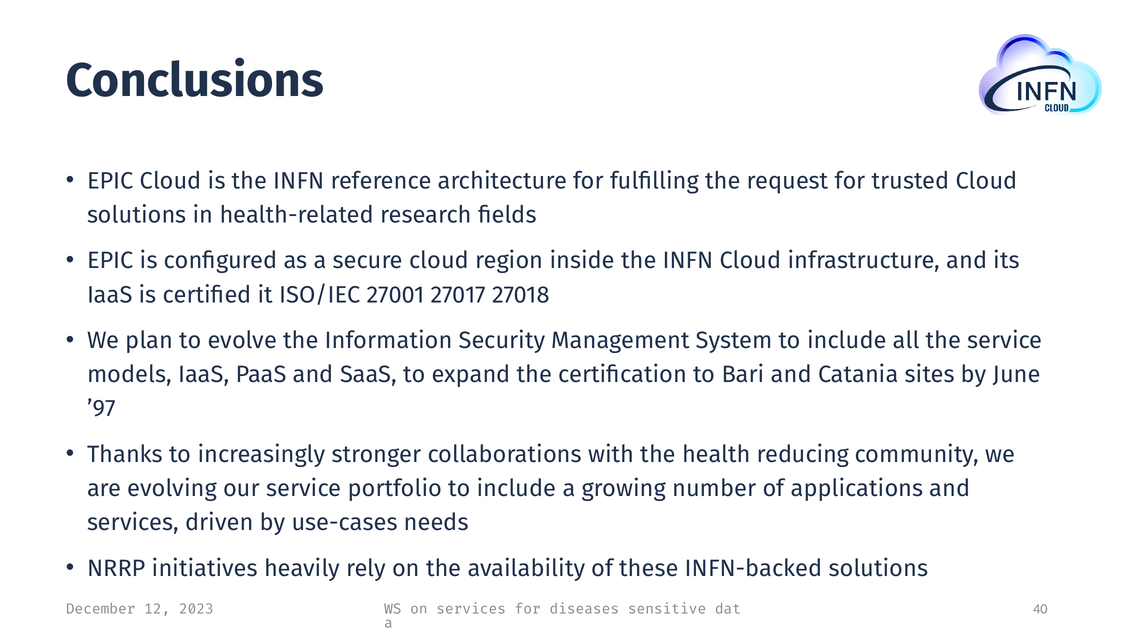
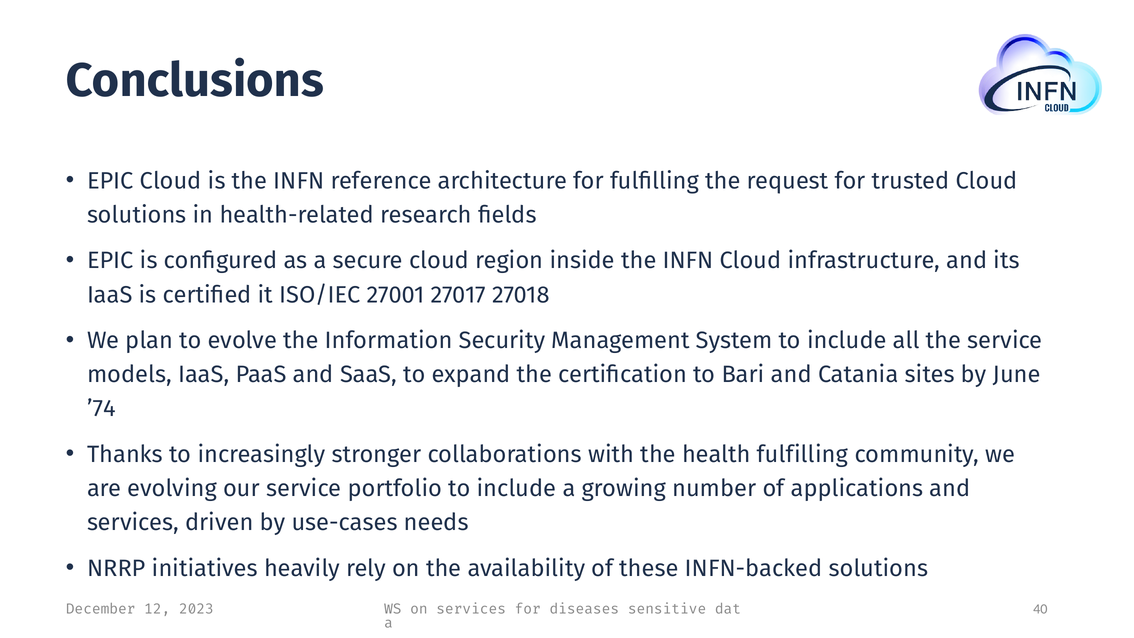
’97: ’97 -> ’74
health reducing: reducing -> fulfilling
